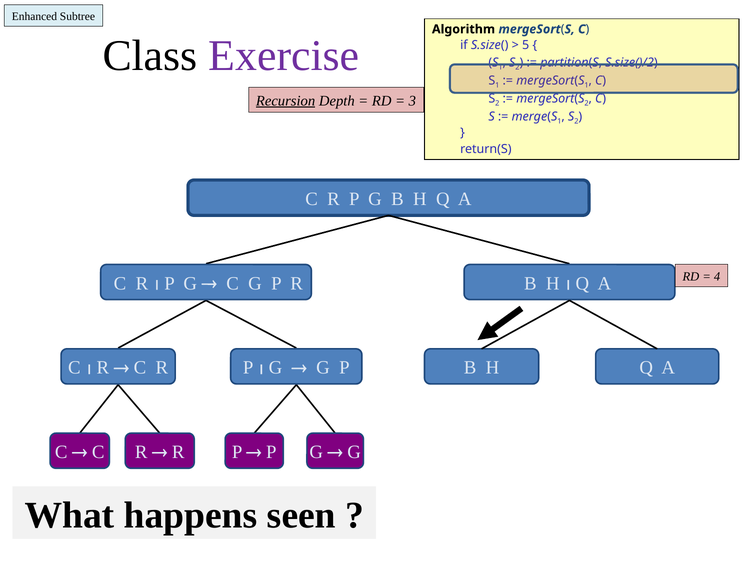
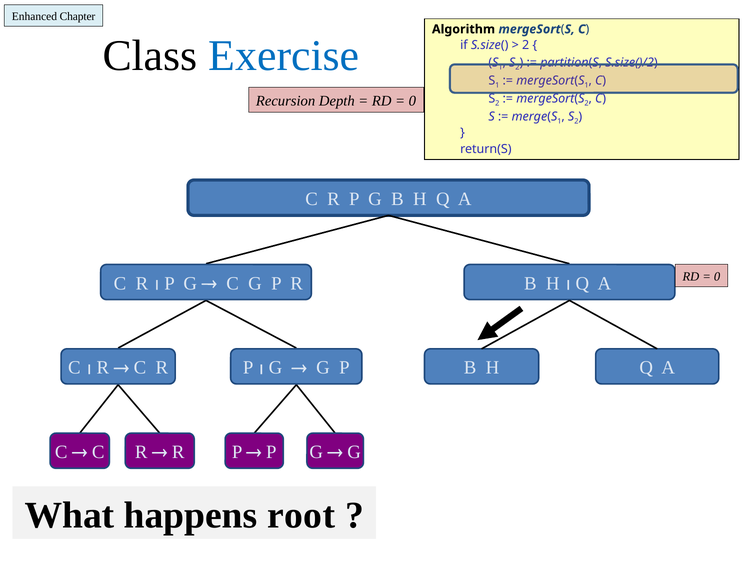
Subtree: Subtree -> Chapter
Exercise colour: purple -> blue
5 at (526, 45): 5 -> 2
Recursion underline: present -> none
3 at (412, 101): 3 -> 0
4 at (717, 277): 4 -> 0
seen: seen -> root
